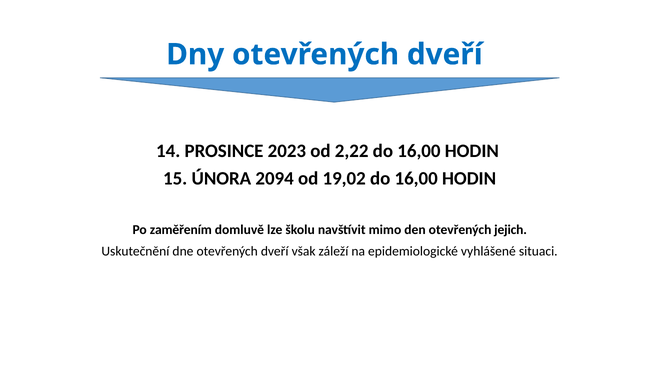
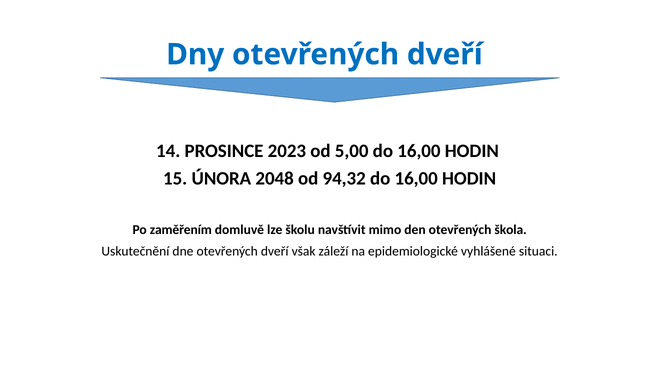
2,22: 2,22 -> 5,00
2094: 2094 -> 2048
19,02: 19,02 -> 94,32
jejich: jejich -> škola
